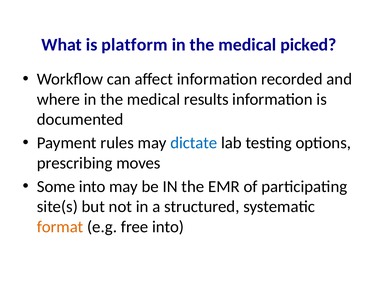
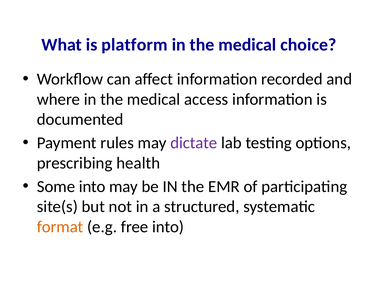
picked: picked -> choice
results: results -> access
dictate colour: blue -> purple
moves: moves -> health
